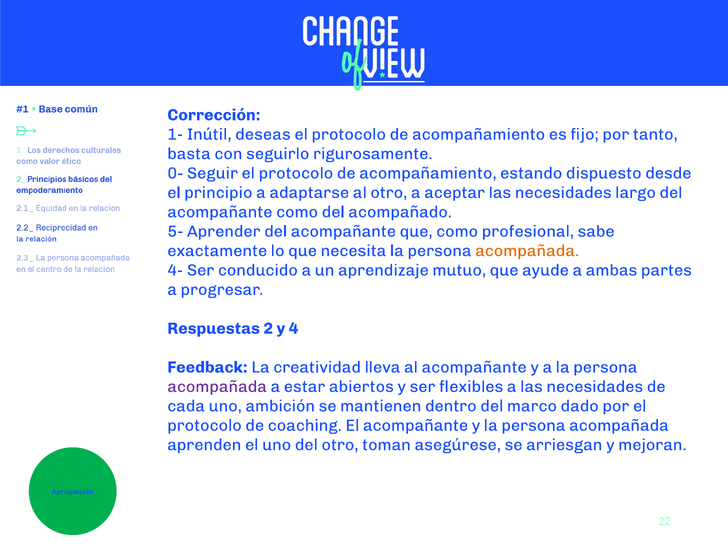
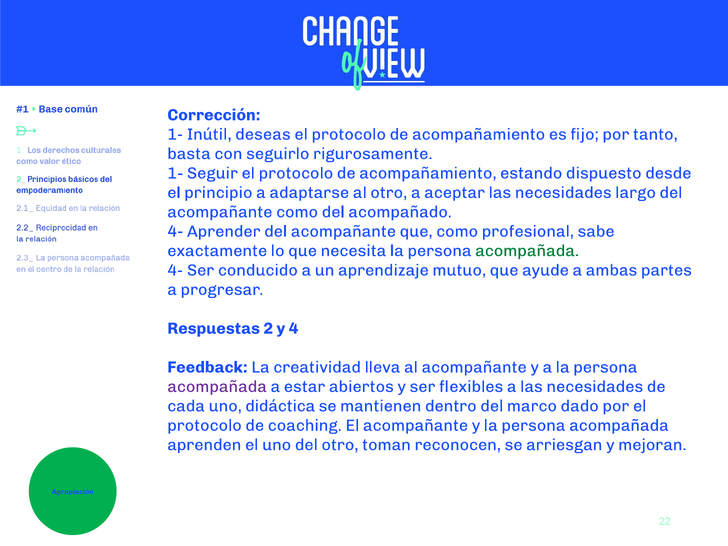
0- at (175, 173): 0- -> 1-
5- at (175, 231): 5- -> 4-
acompañada at (527, 251) colour: orange -> green
ambición: ambición -> didáctica
asegúrese: asegúrese -> reconocen
